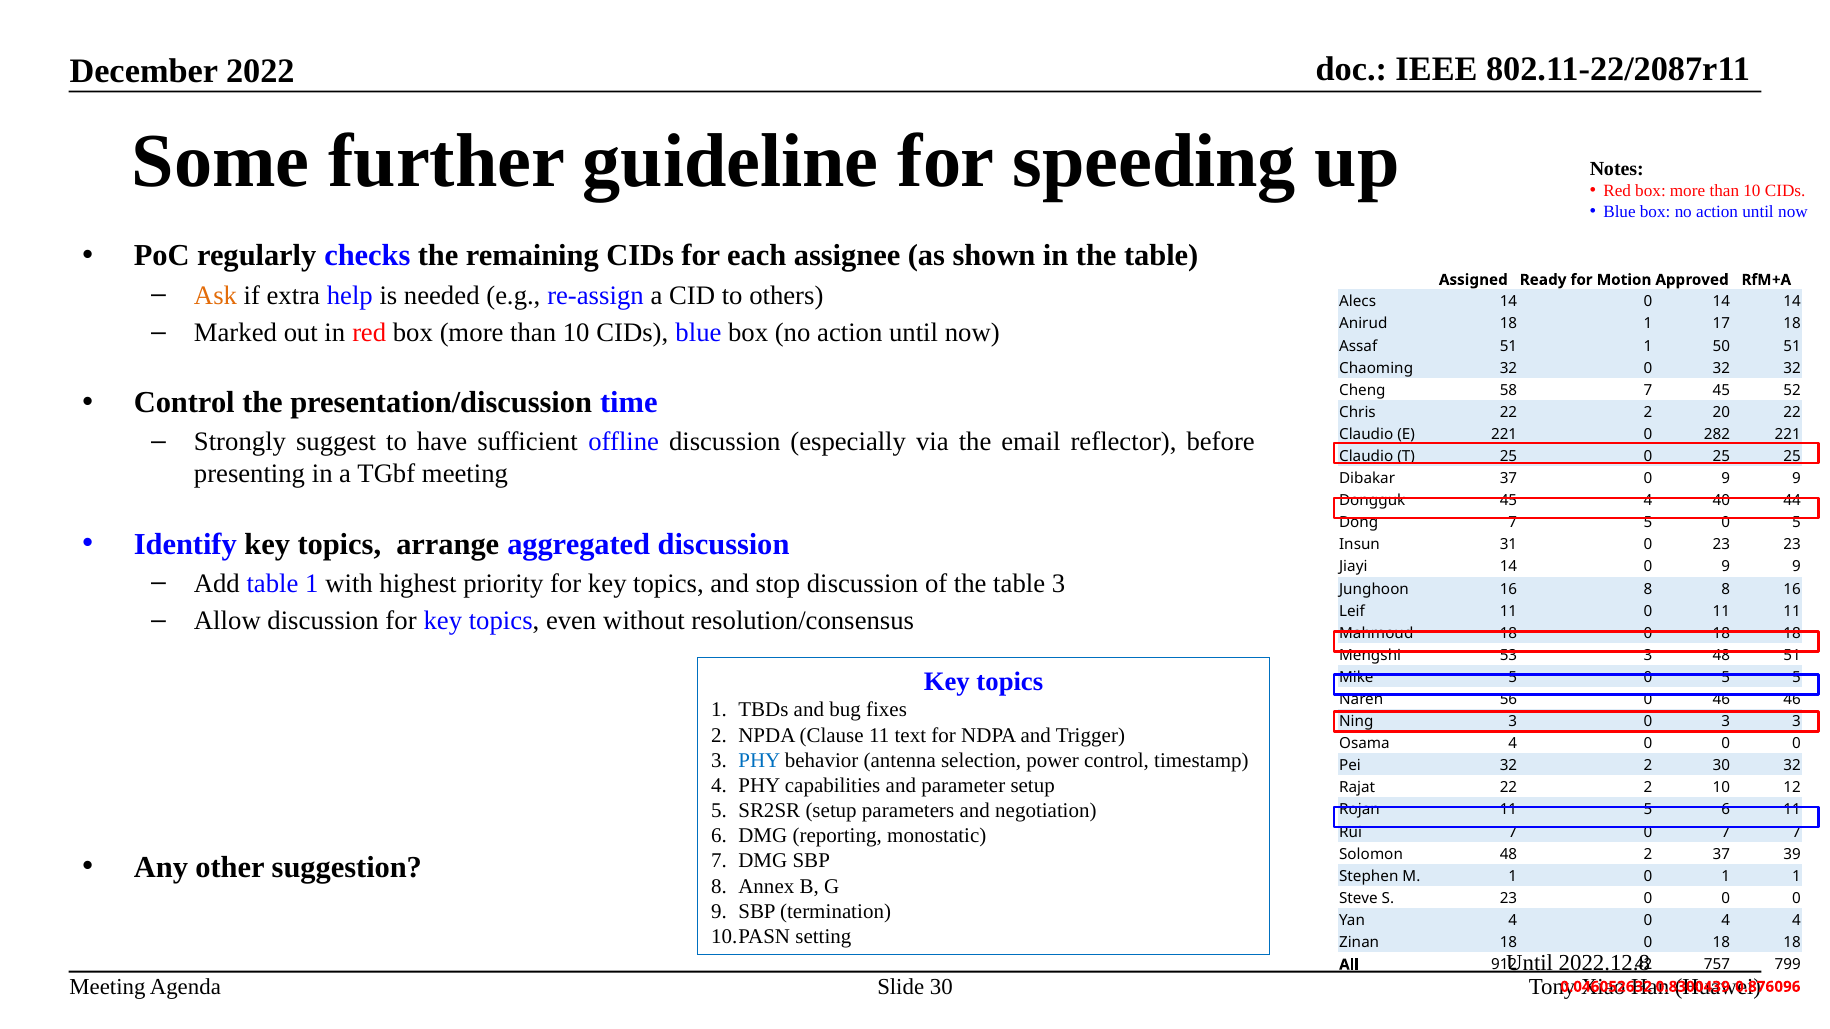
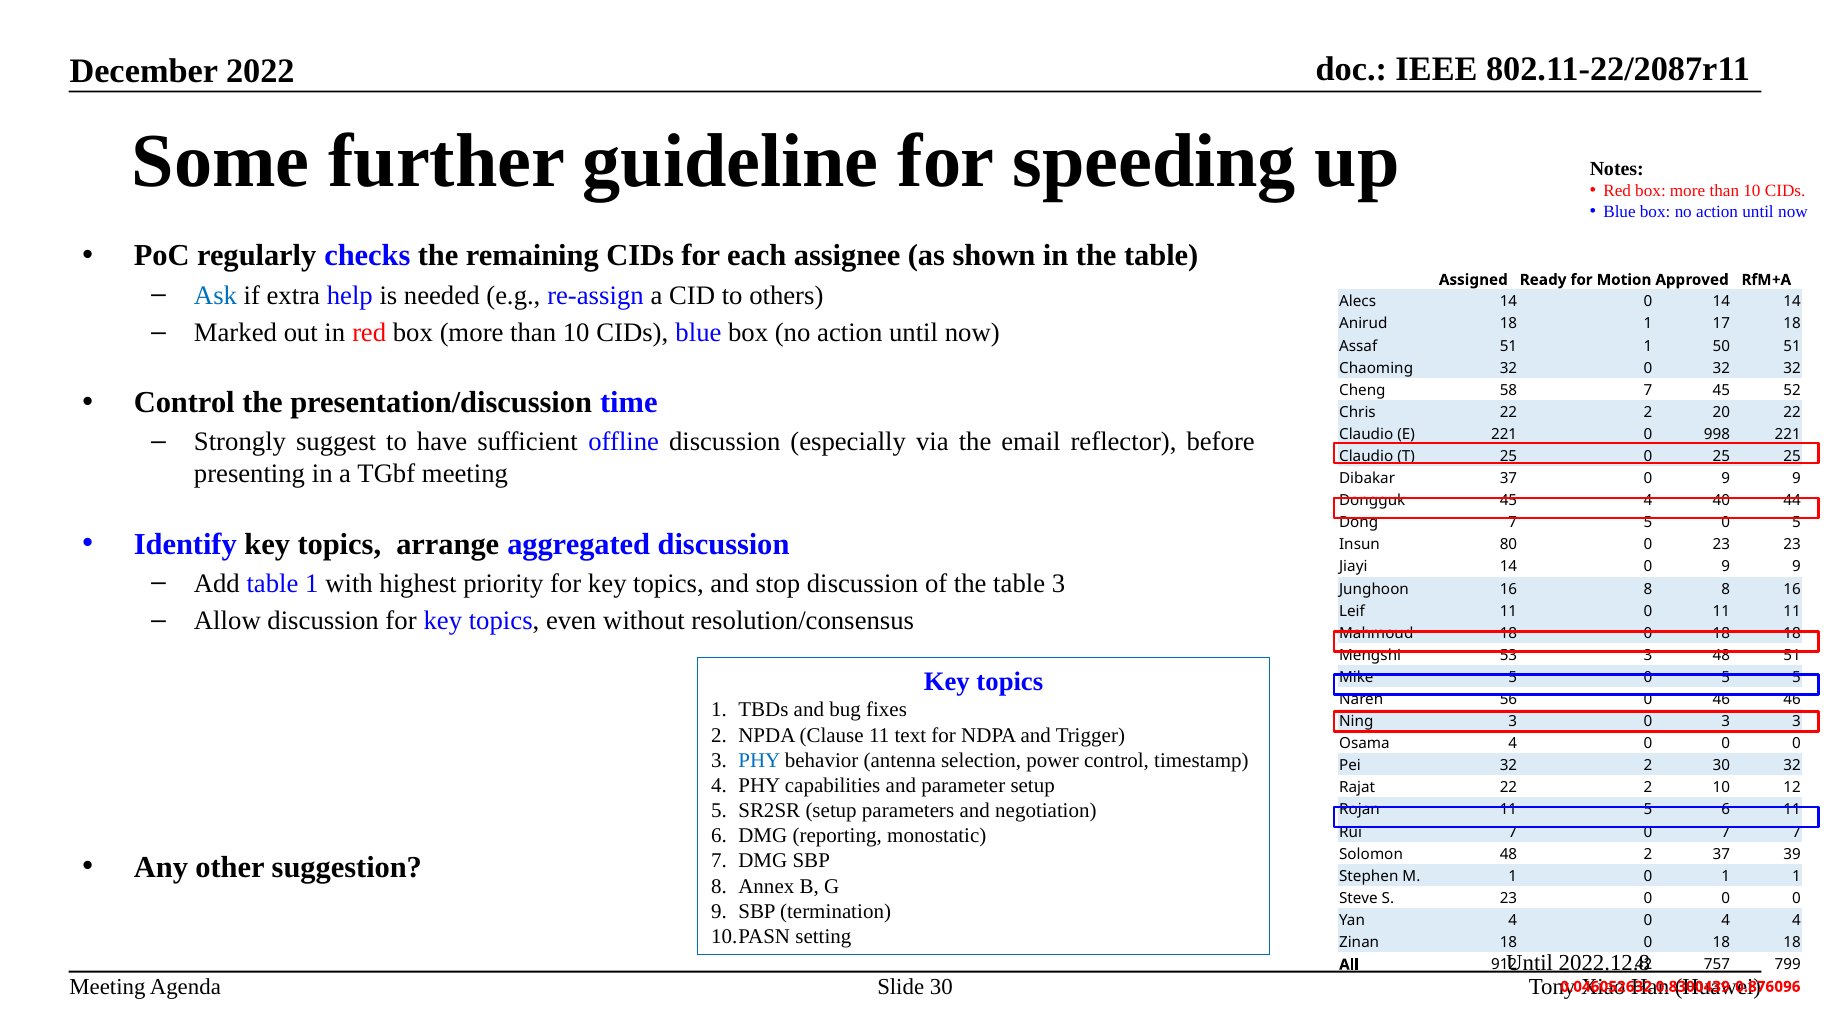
Ask colour: orange -> blue
282: 282 -> 998
31: 31 -> 80
